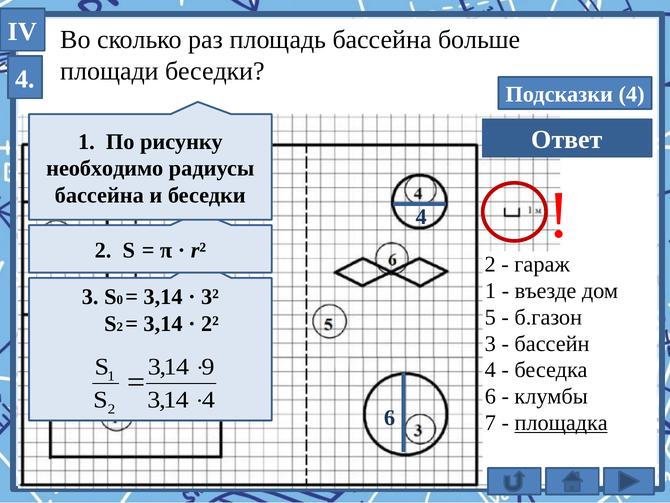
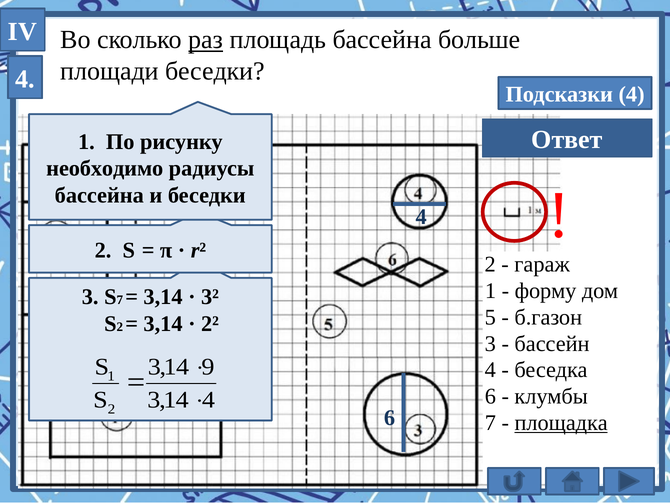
раз underline: none -> present
въезде: въезде -> форму
S 0: 0 -> 7
